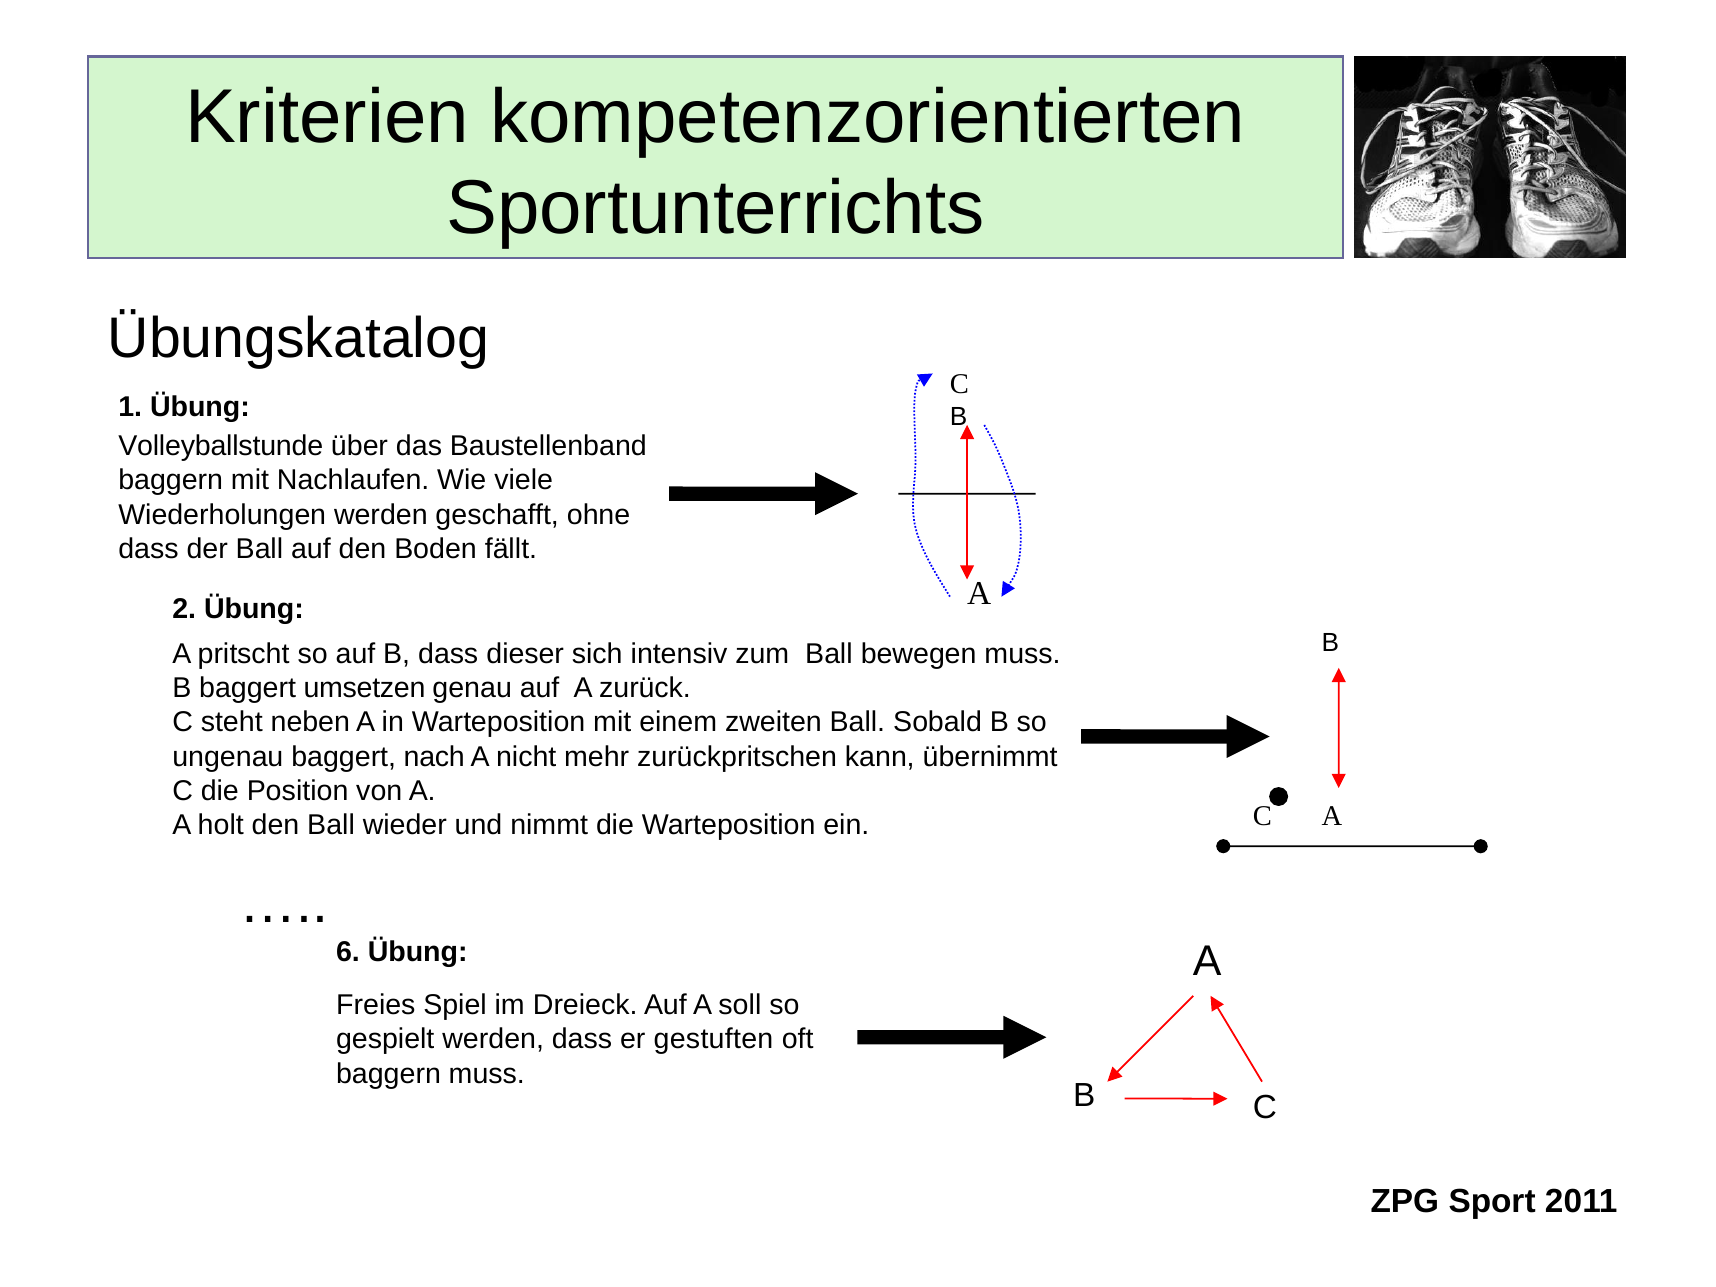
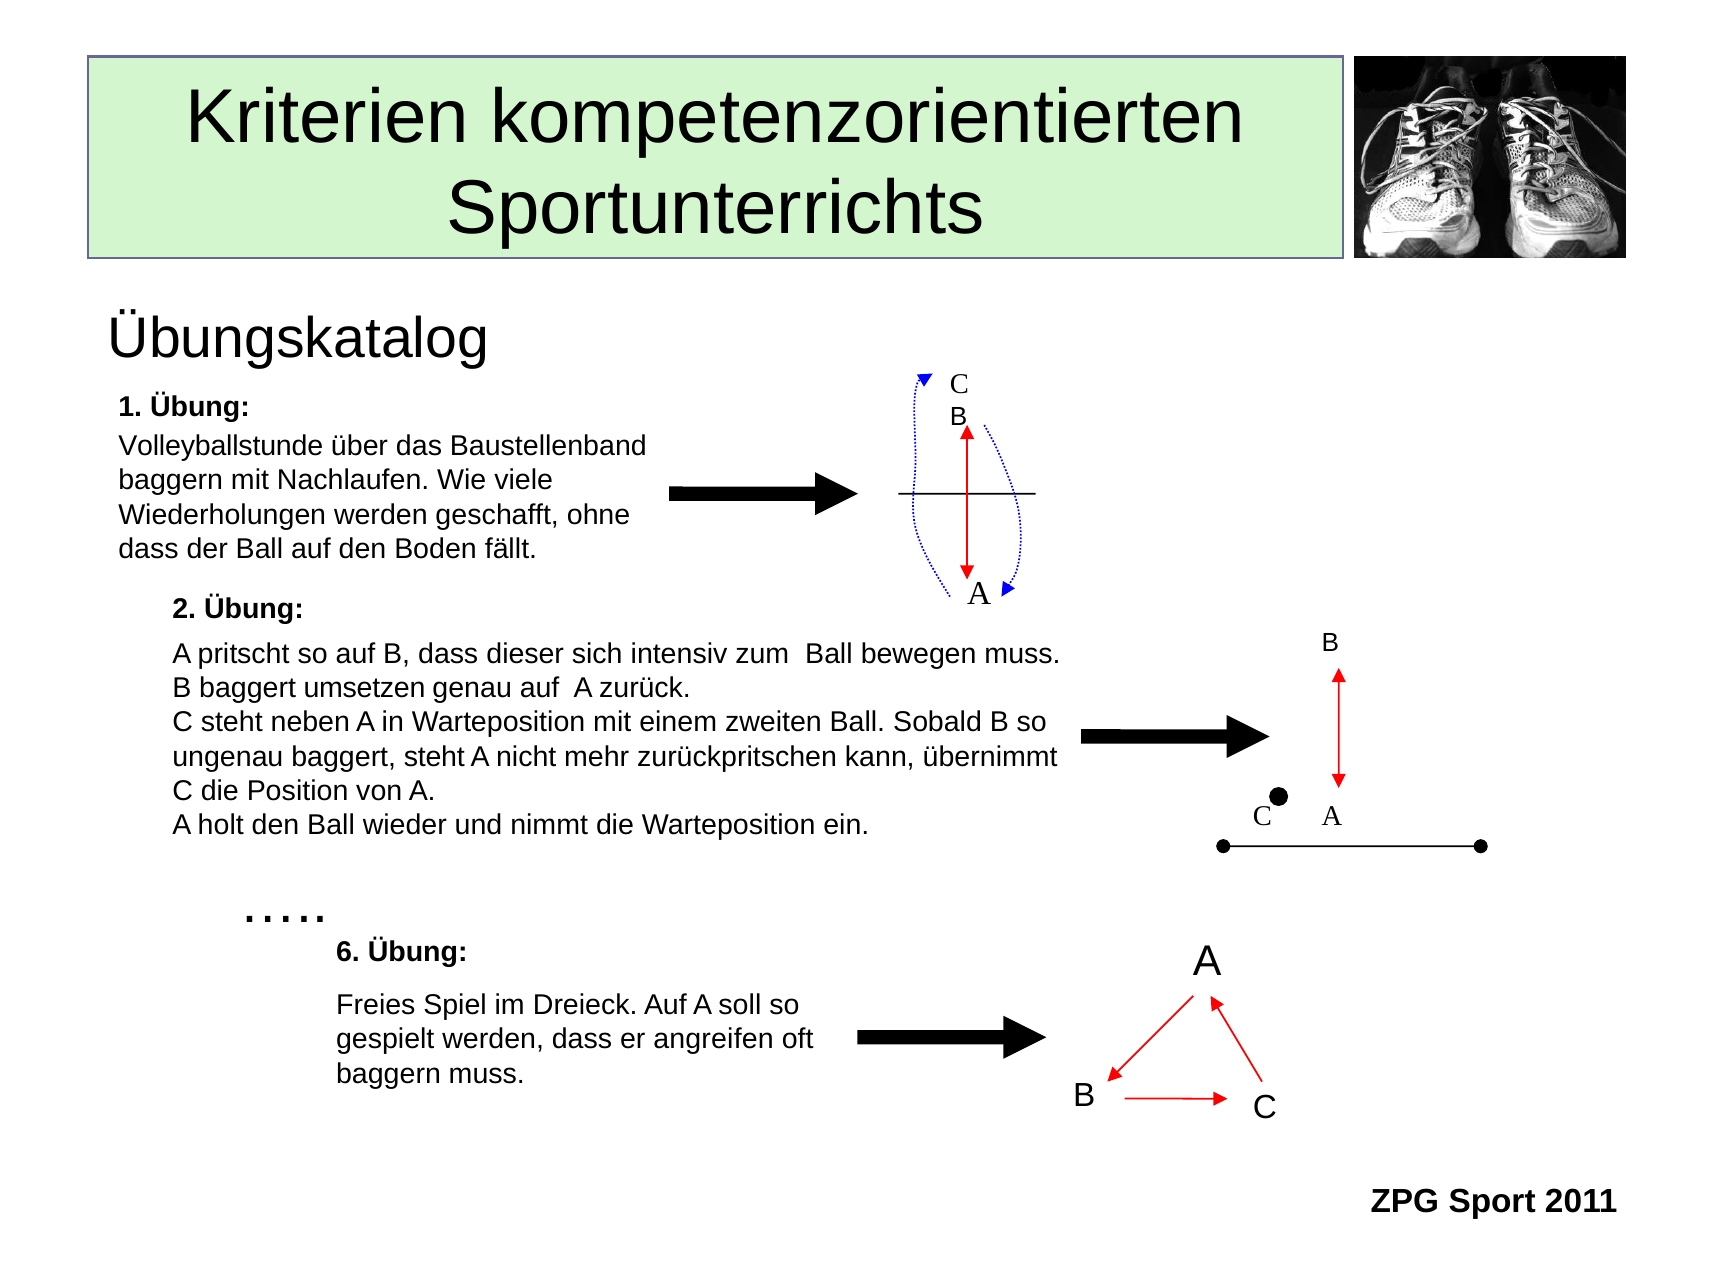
baggert nach: nach -> steht
gestuften: gestuften -> angreifen
